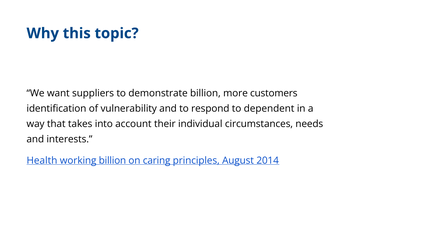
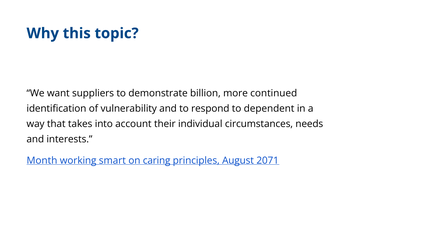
customers: customers -> continued
Health: Health -> Month
working billion: billion -> smart
2014: 2014 -> 2071
